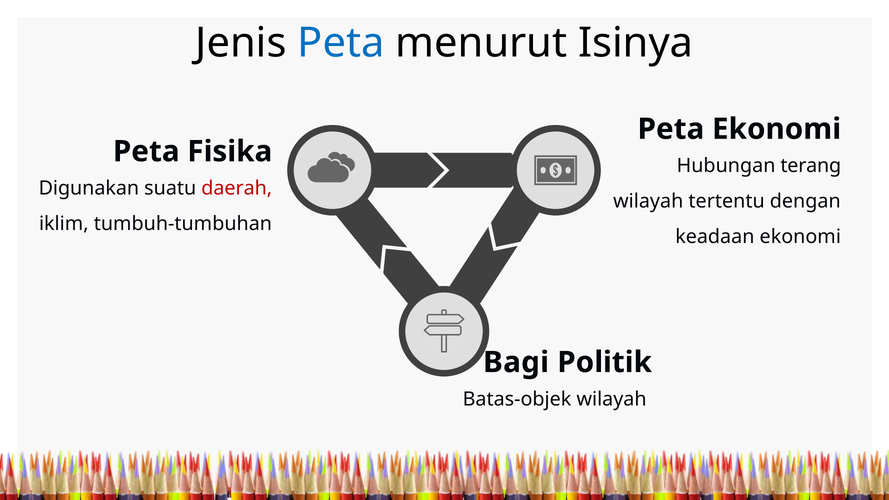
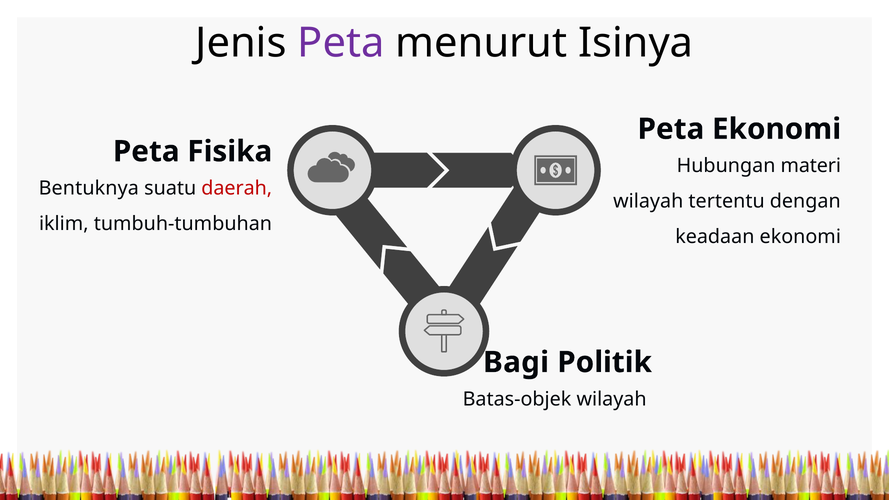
Peta at (341, 43) colour: blue -> purple
terang: terang -> materi
Digunakan: Digunakan -> Bentuknya
